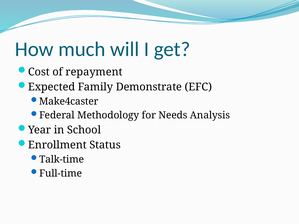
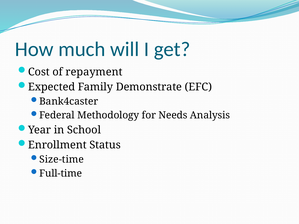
Make4caster: Make4caster -> Bank4caster
Talk-time: Talk-time -> Size-time
